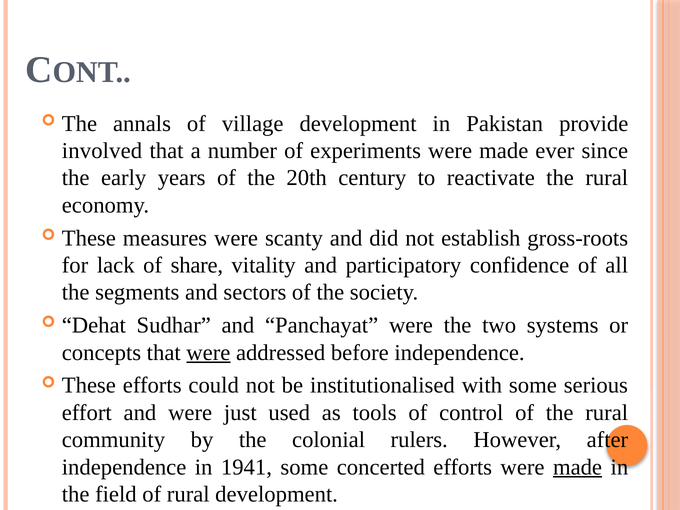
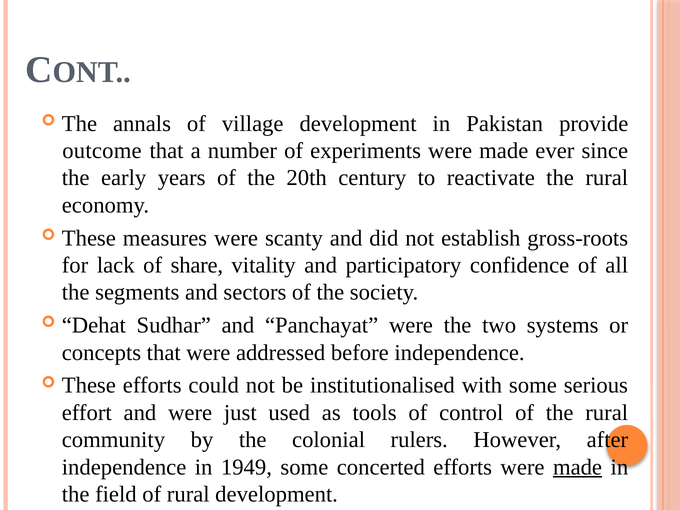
involved: involved -> outcome
were at (208, 353) underline: present -> none
1941: 1941 -> 1949
